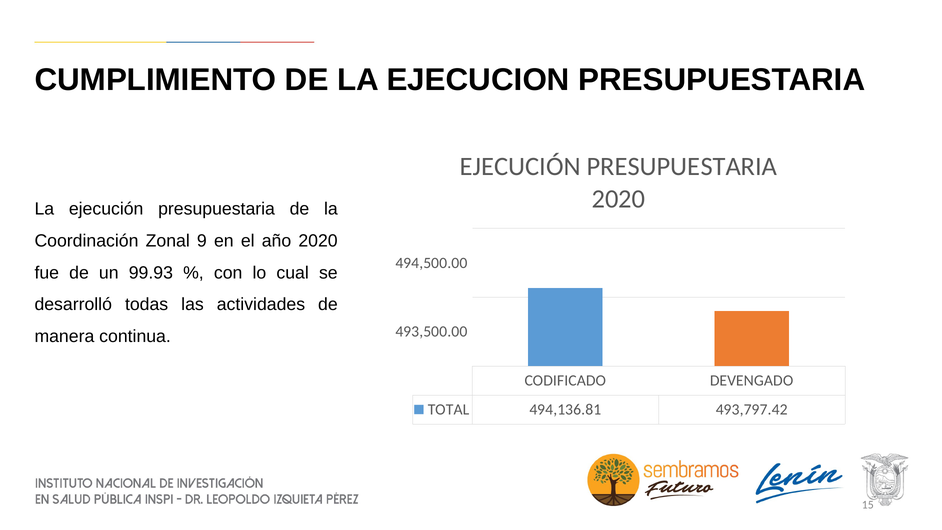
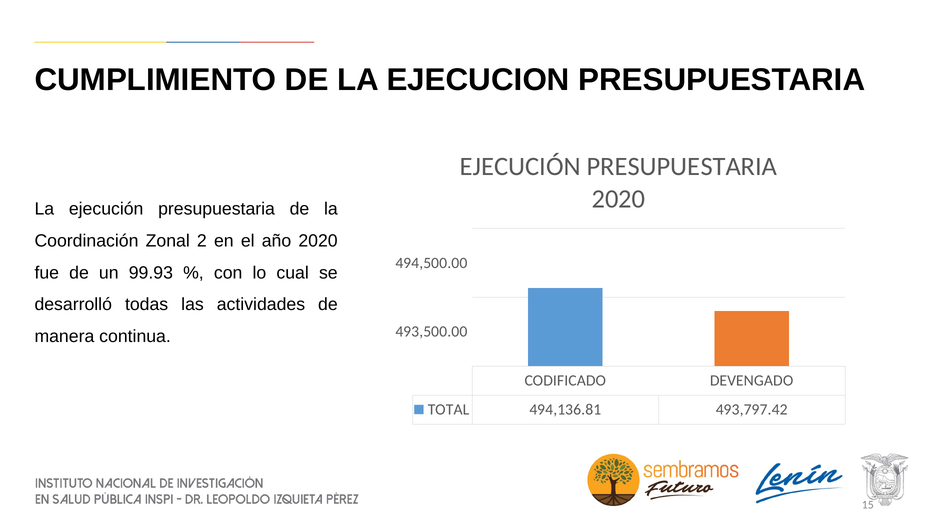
9: 9 -> 2
